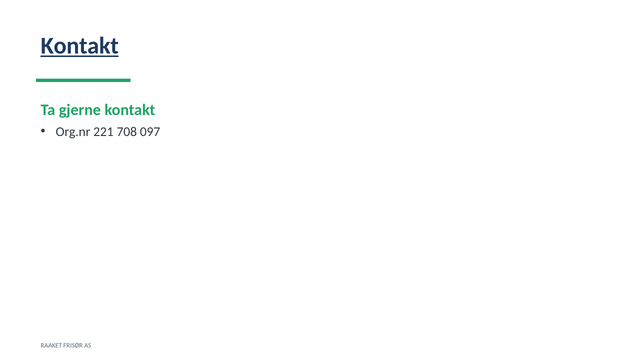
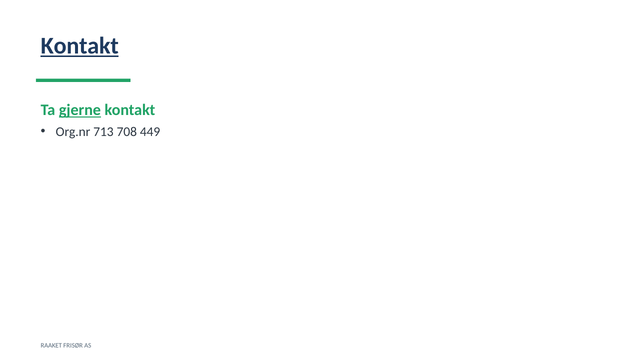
gjerne underline: none -> present
221: 221 -> 713
097: 097 -> 449
